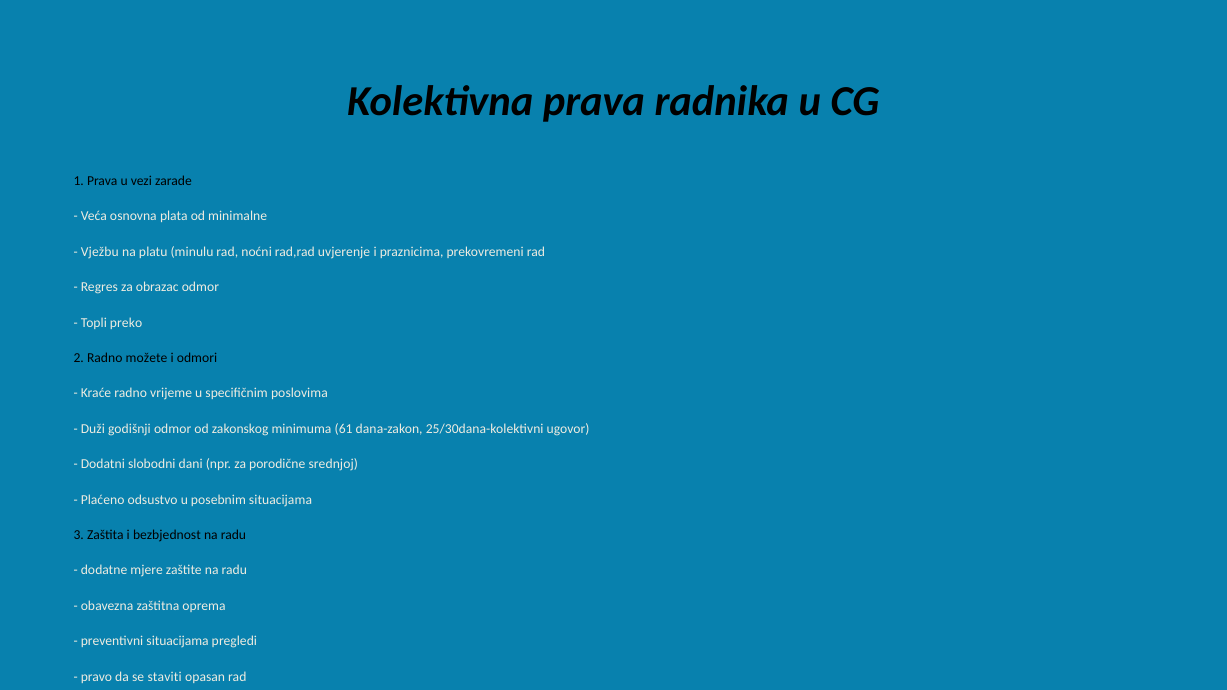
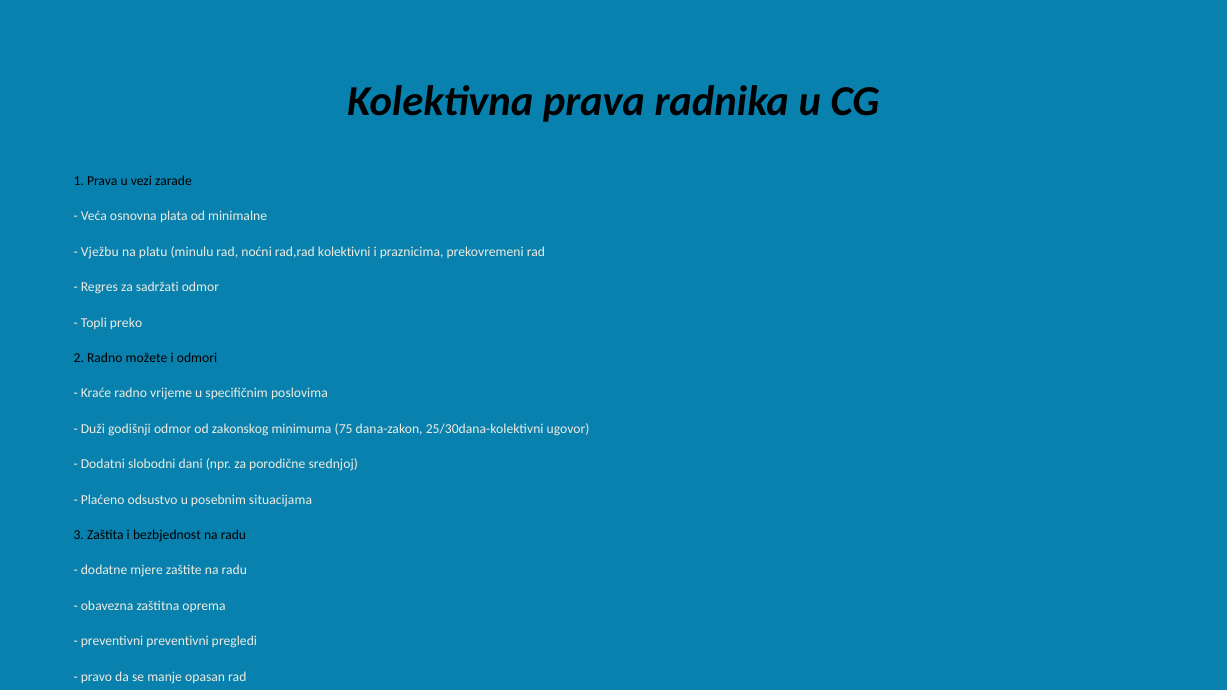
uvjerenje: uvjerenje -> kolektivni
obrazac: obrazac -> sadržati
61: 61 -> 75
preventivni situacijama: situacijama -> preventivni
staviti: staviti -> manje
